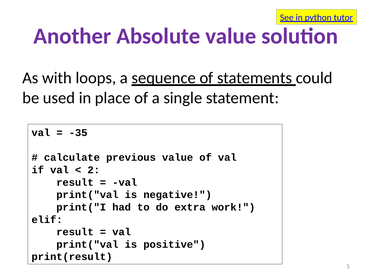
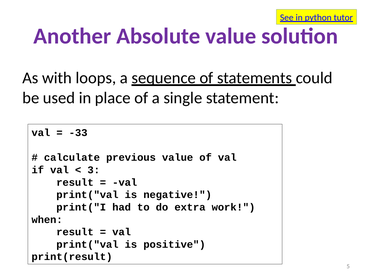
-35: -35 -> -33
2: 2 -> 3
elif: elif -> when
